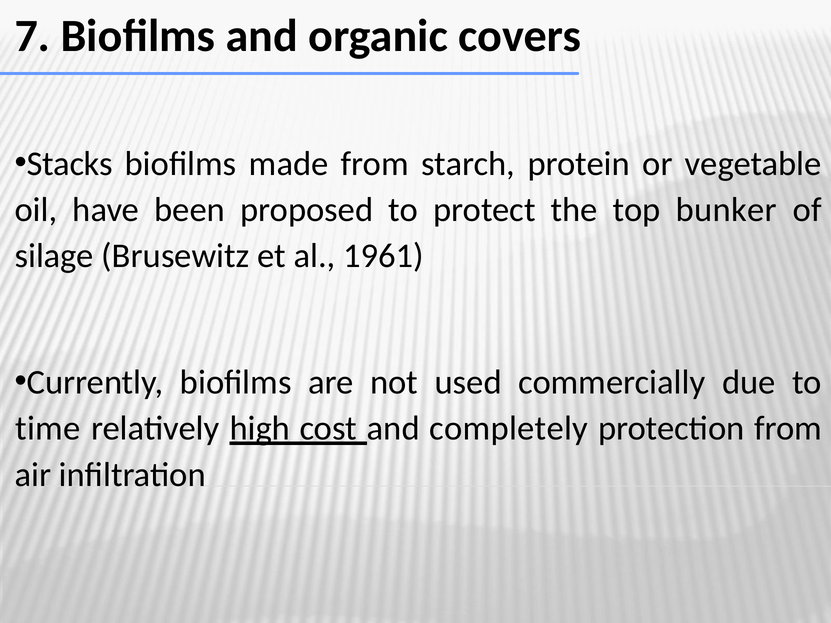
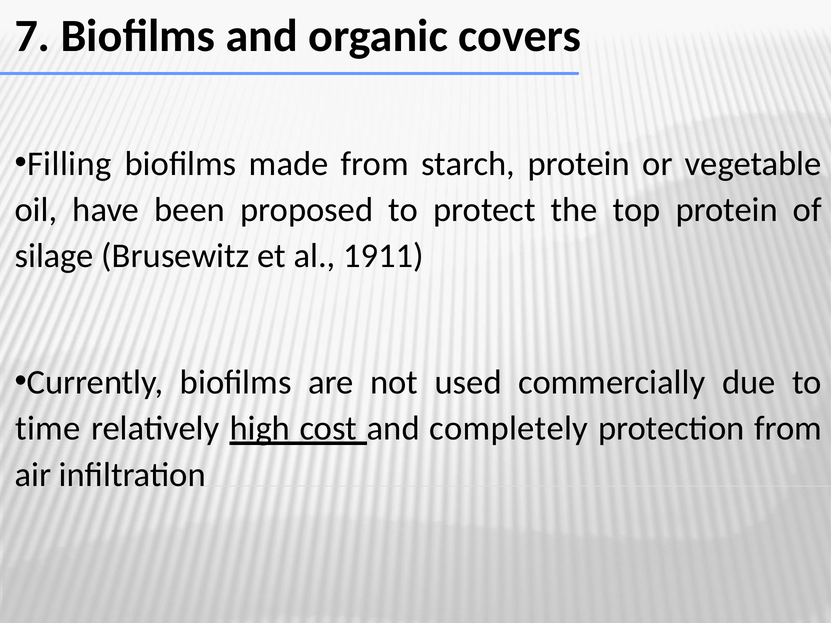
Stacks: Stacks -> Filling
top bunker: bunker -> protein
1961: 1961 -> 1911
